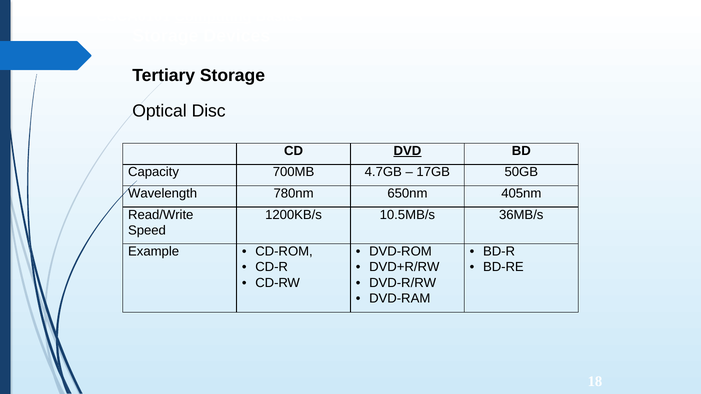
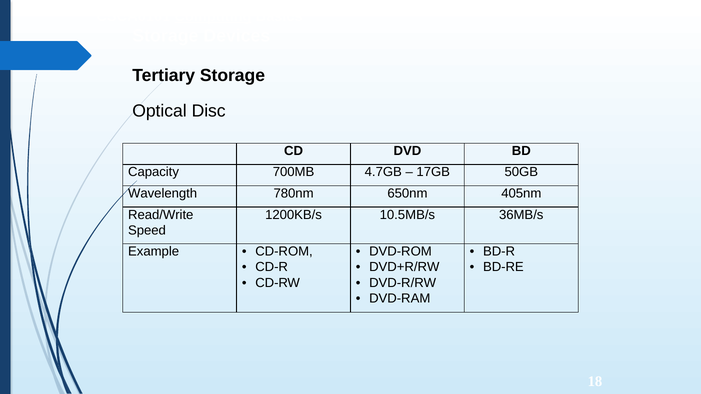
DVD underline: present -> none
